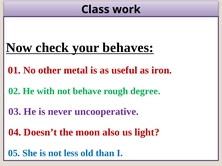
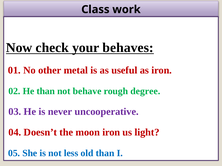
He with: with -> than
moon also: also -> iron
